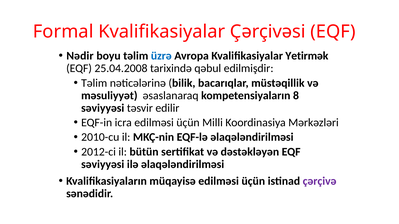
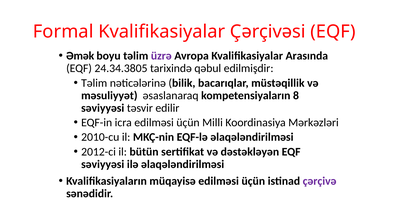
Nədir: Nədir -> Əmək
üzrə colour: blue -> purple
Yetirmək: Yetirmək -> Arasında
25.04.2008: 25.04.2008 -> 24.34.3805
